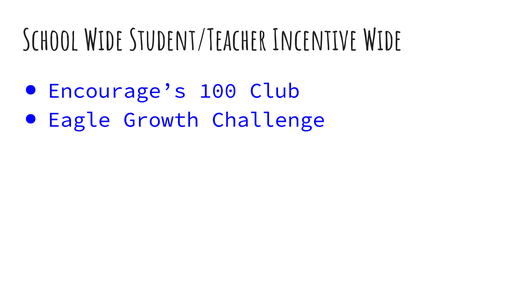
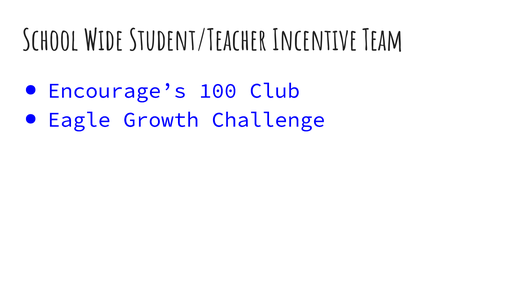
Incentive Wide: Wide -> Team
